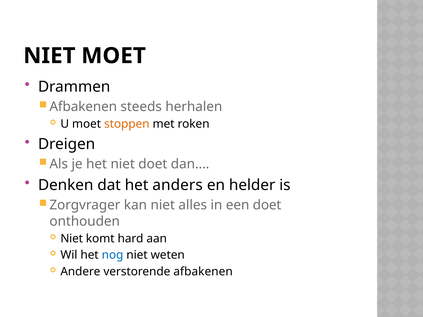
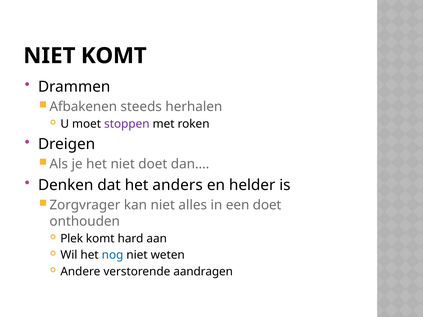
NIET MOET: MOET -> KOMT
stoppen colour: orange -> purple
Niet at (72, 239): Niet -> Plek
verstorende afbakenen: afbakenen -> aandragen
